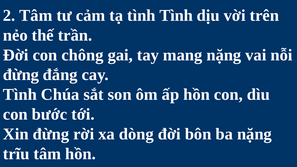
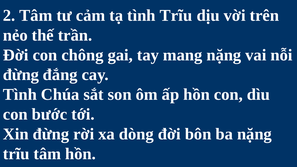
tình Tình: Tình -> Trĩu
